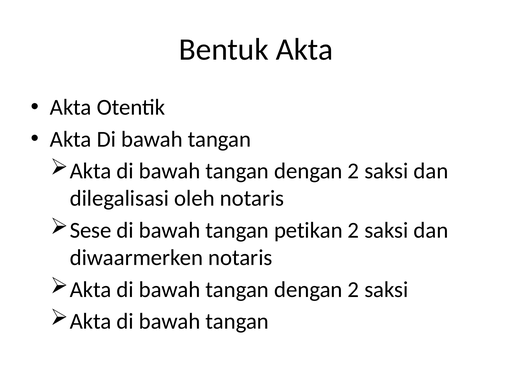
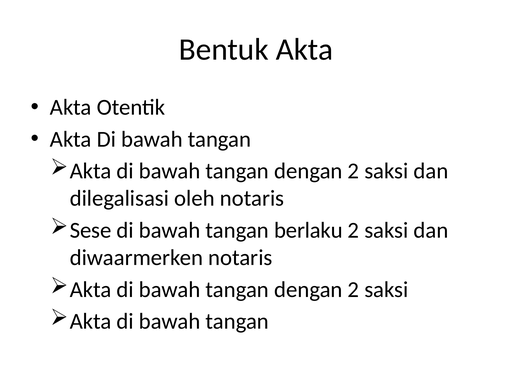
petikan: petikan -> berlaku
